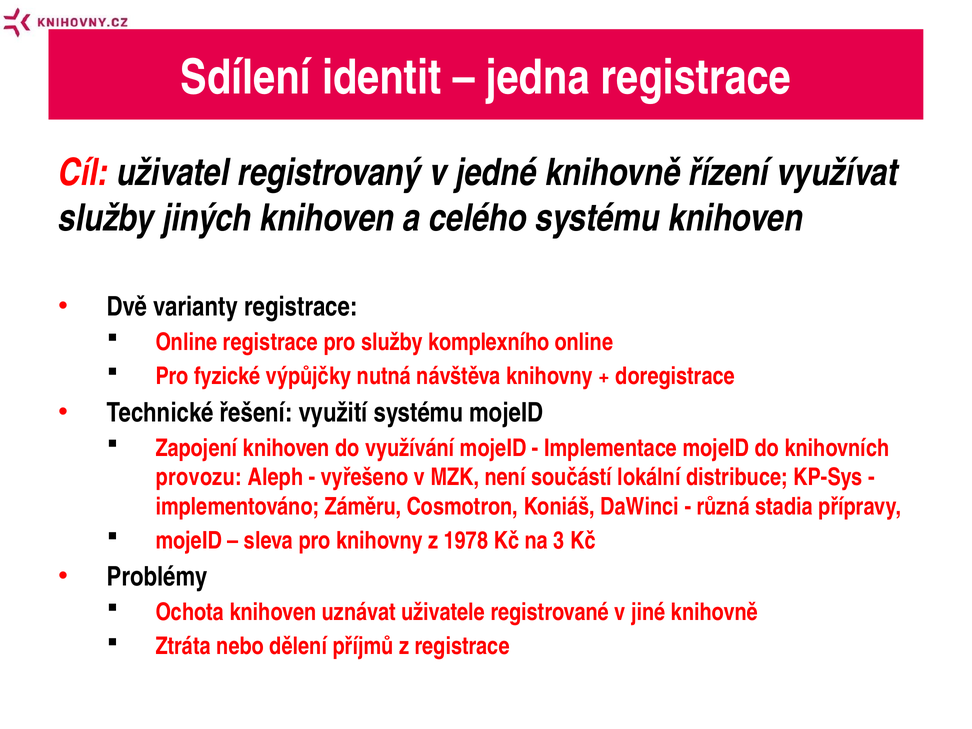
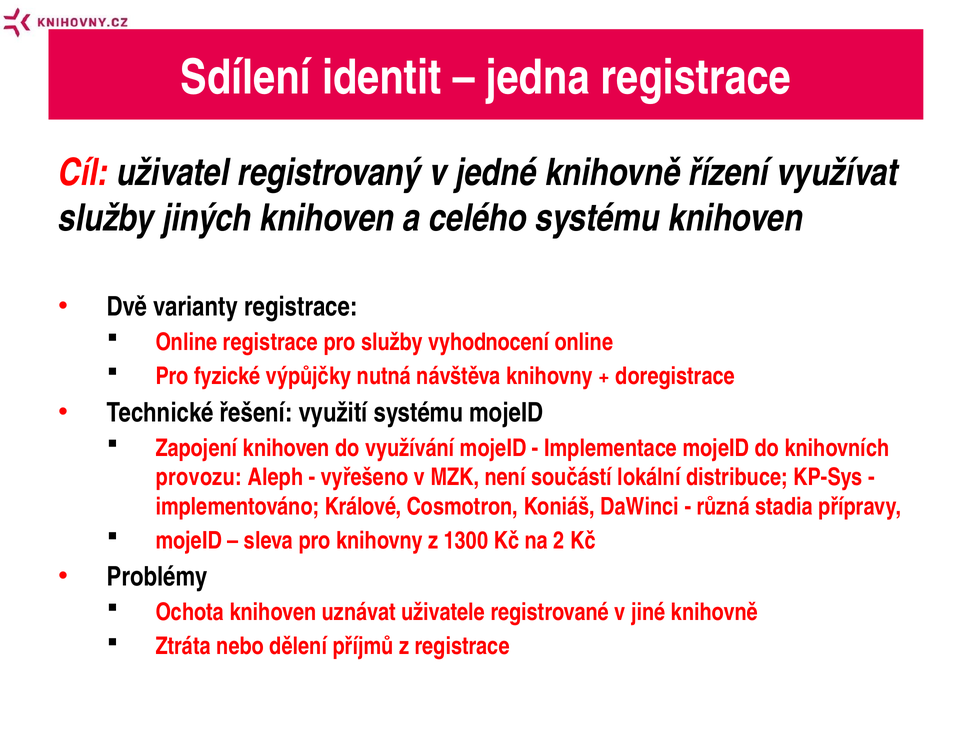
komplexního: komplexního -> vyhodnocení
Záměru: Záměru -> Králové
1978: 1978 -> 1300
3: 3 -> 2
